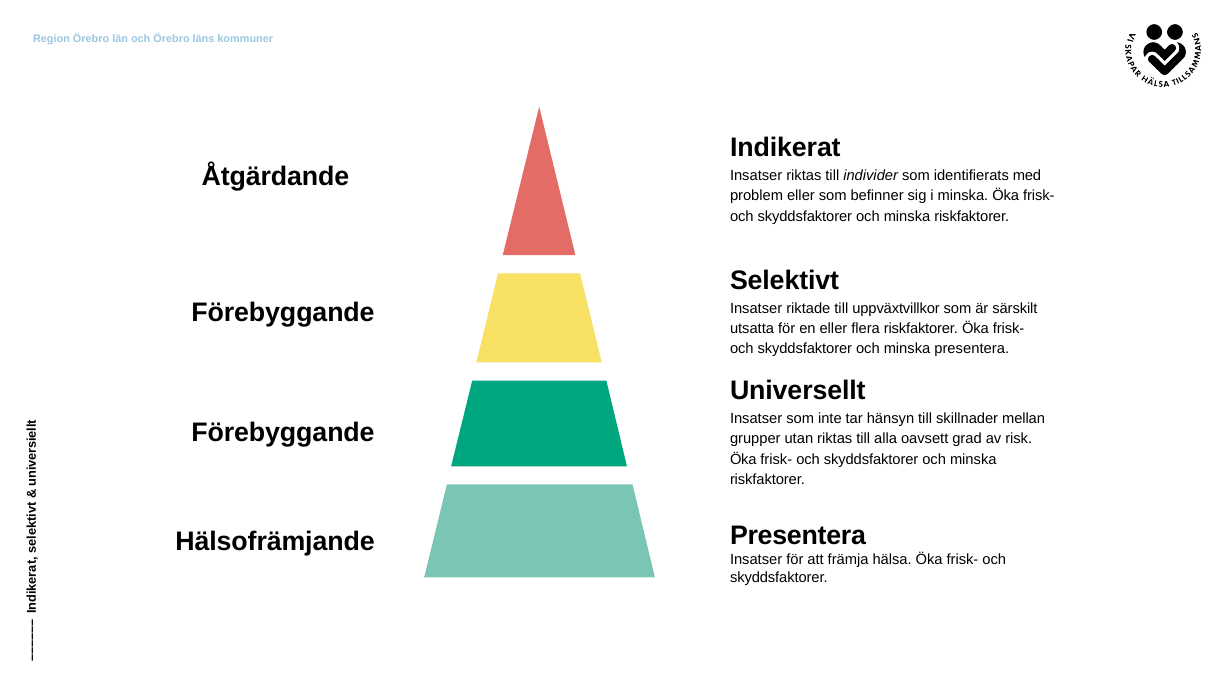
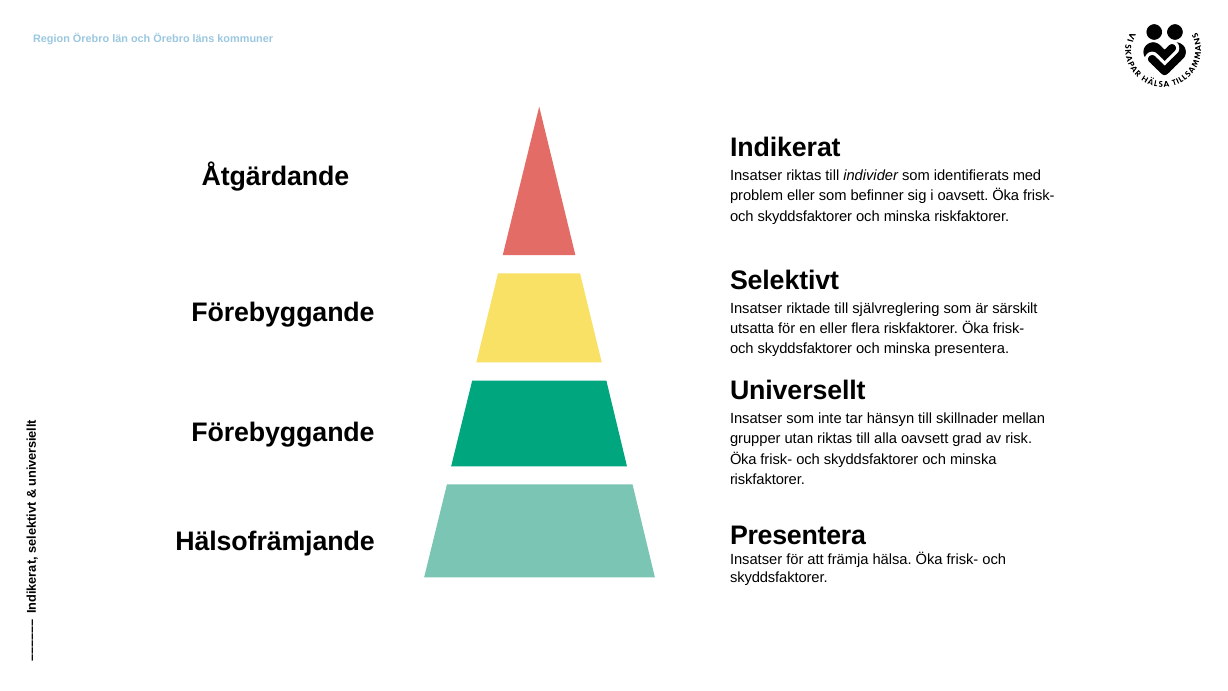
i minska: minska -> oavsett
uppväxtvillkor: uppväxtvillkor -> självreglering
